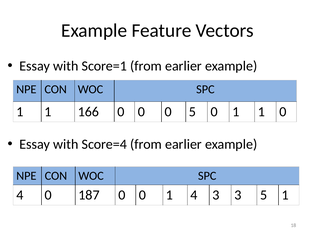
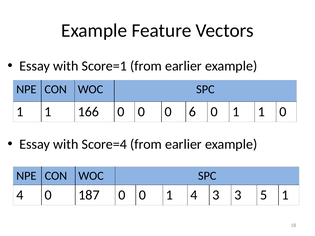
0 5: 5 -> 6
